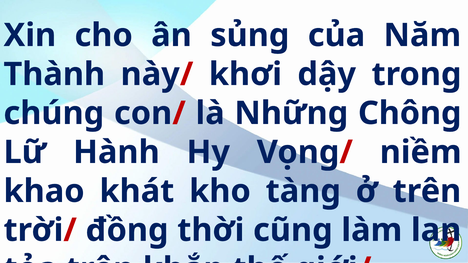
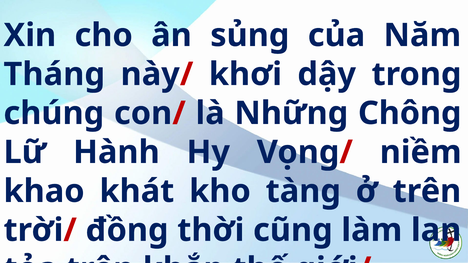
Thành: Thành -> Tháng
